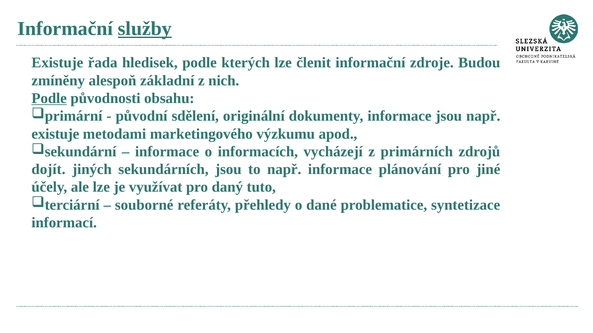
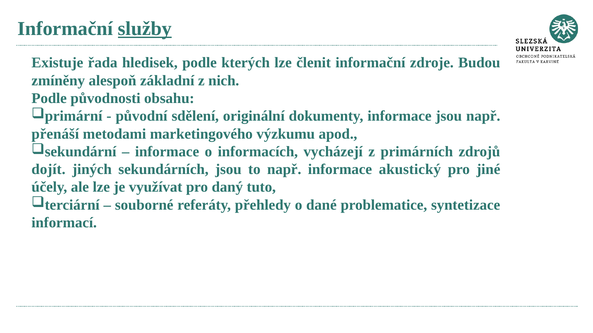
Podle at (49, 98) underline: present -> none
existuje at (55, 134): existuje -> přenáší
plánování: plánování -> akustický
